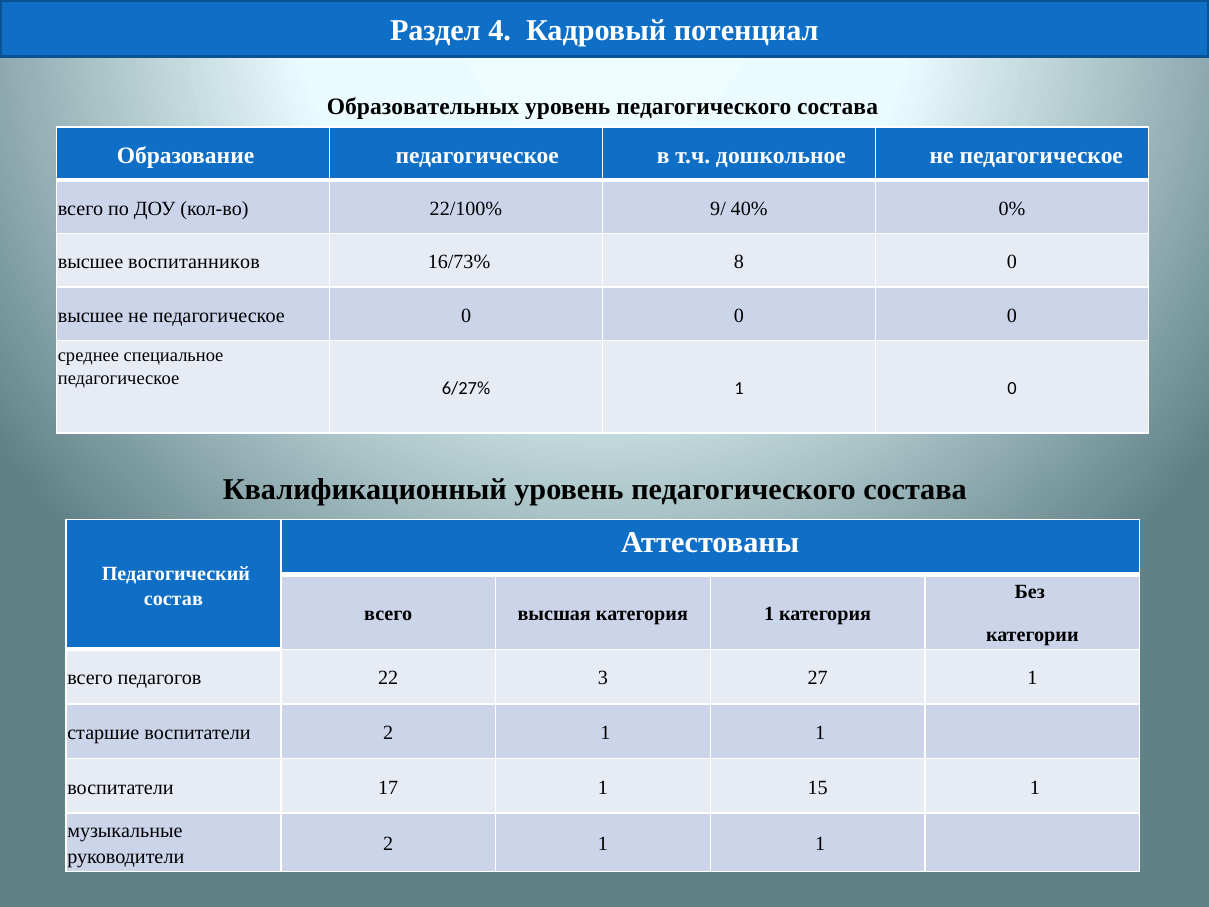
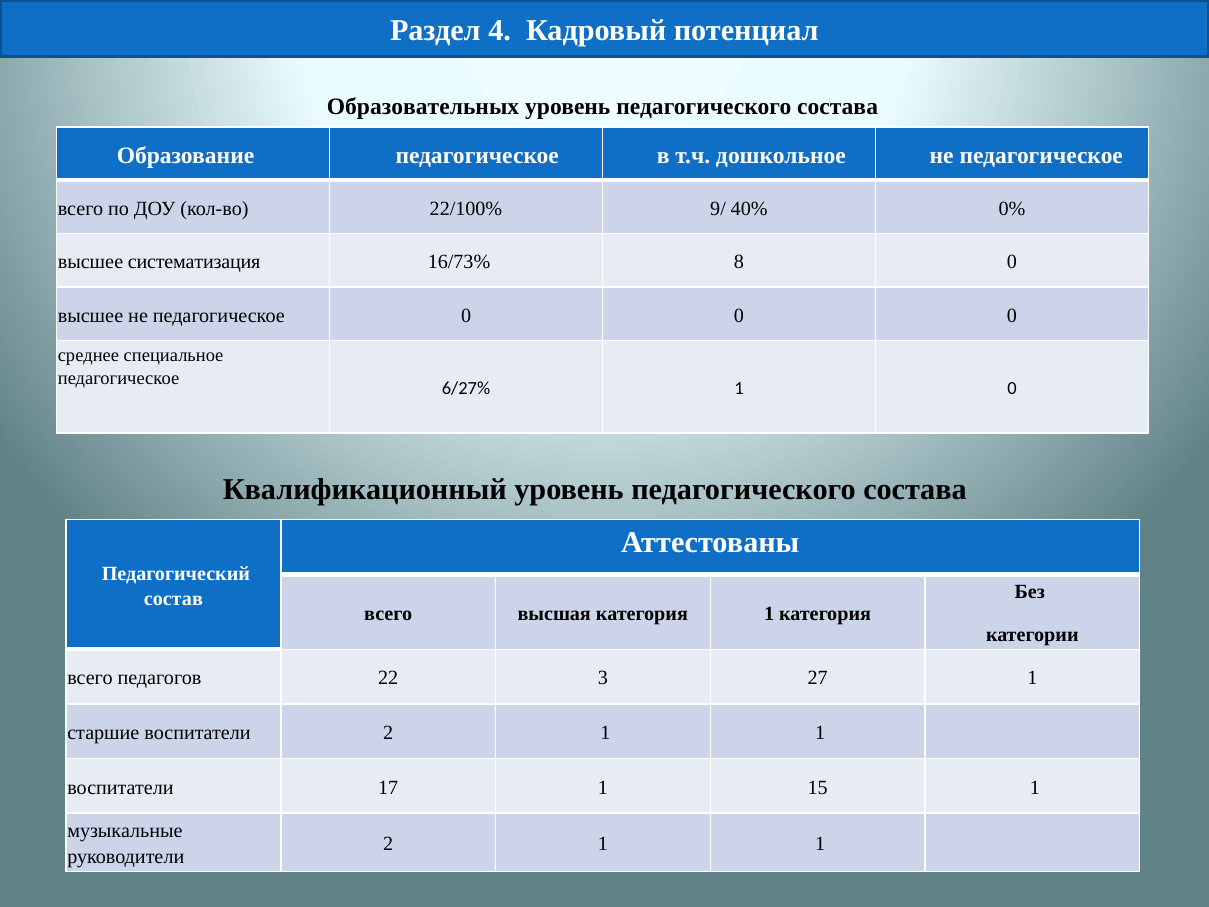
воспитанников: воспитанников -> систематизация
